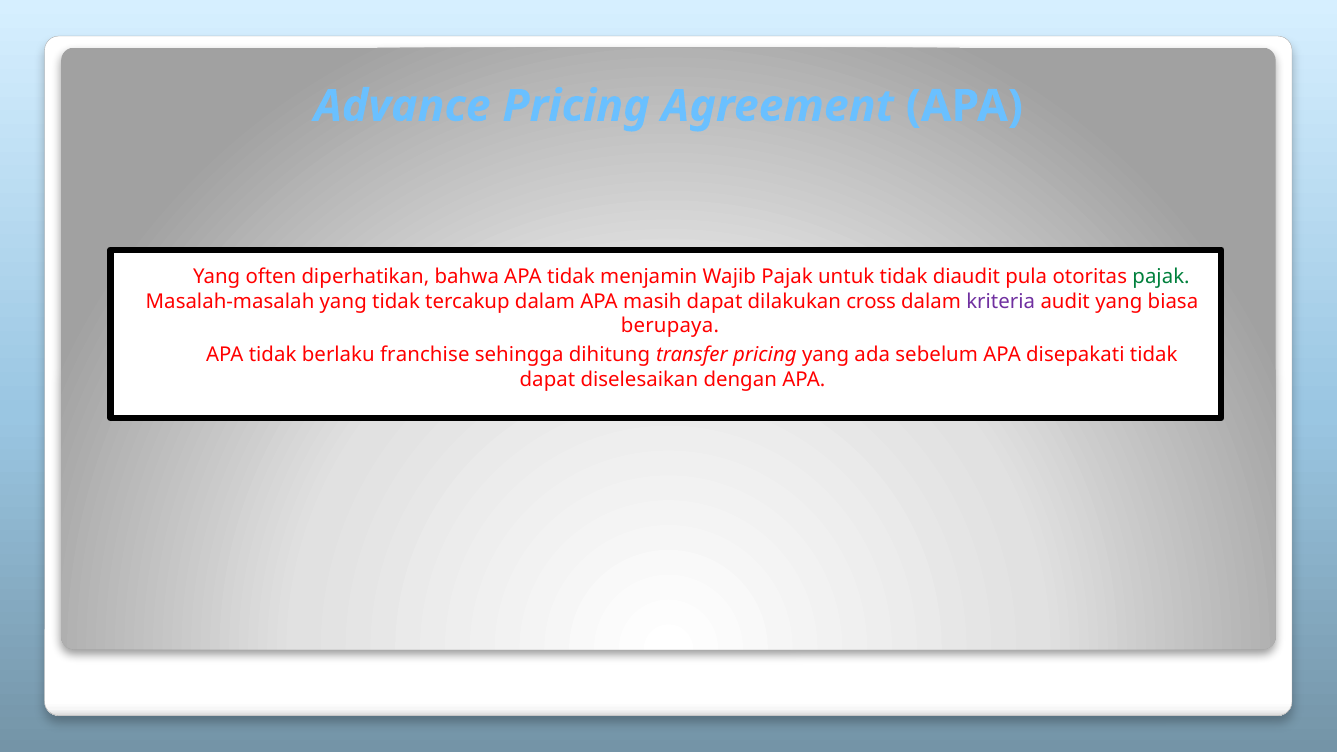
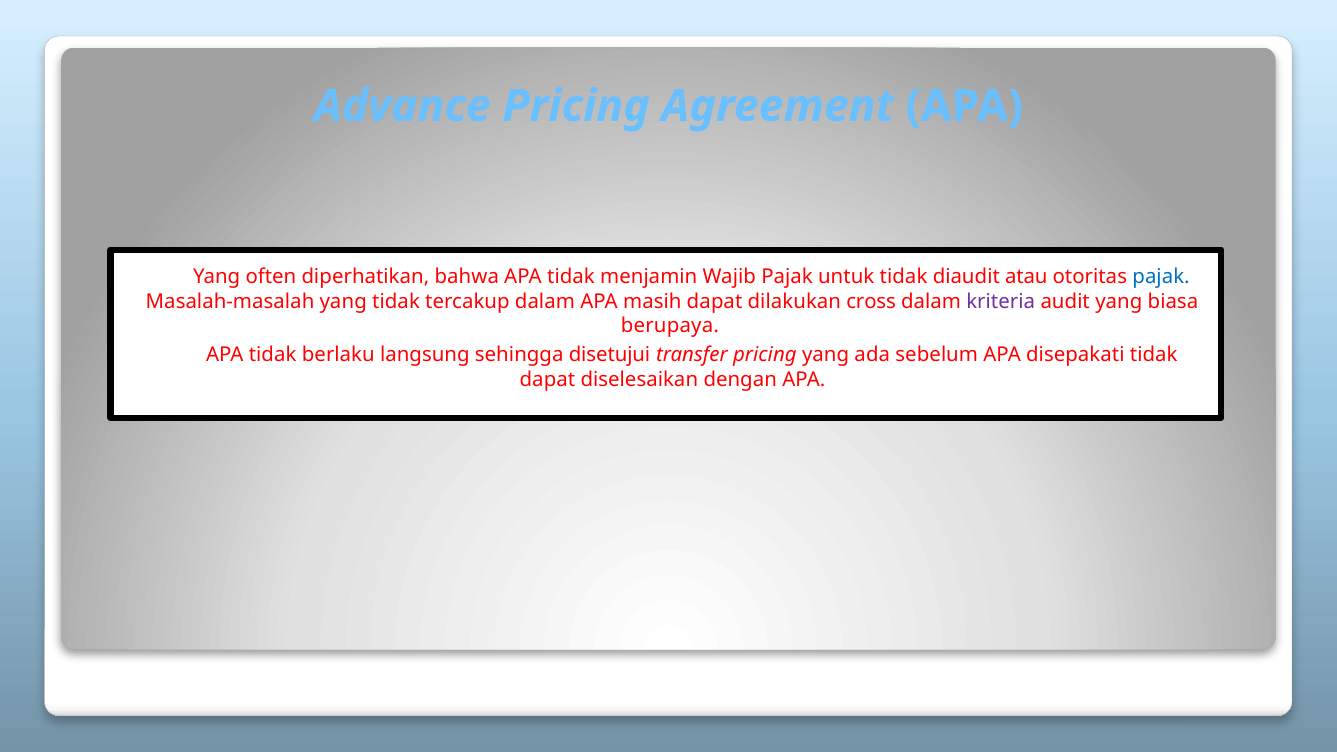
pula: pula -> atau
pajak at (1161, 277) colour: green -> blue
franchise: franchise -> langsung
dihitung: dihitung -> disetujui
